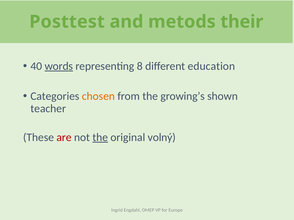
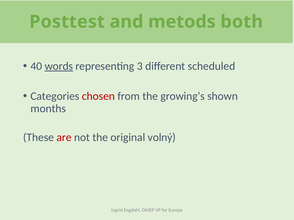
their: their -> both
8: 8 -> 3
education: education -> scheduled
chosen colour: orange -> red
teacher: teacher -> months
the at (100, 138) underline: present -> none
